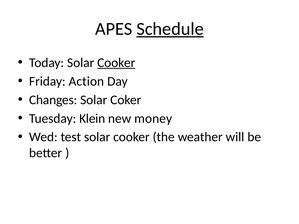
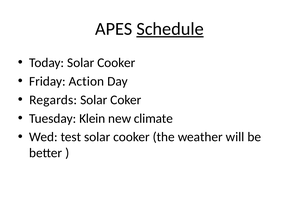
Cooker at (116, 63) underline: present -> none
Changes: Changes -> Regards
money: money -> climate
